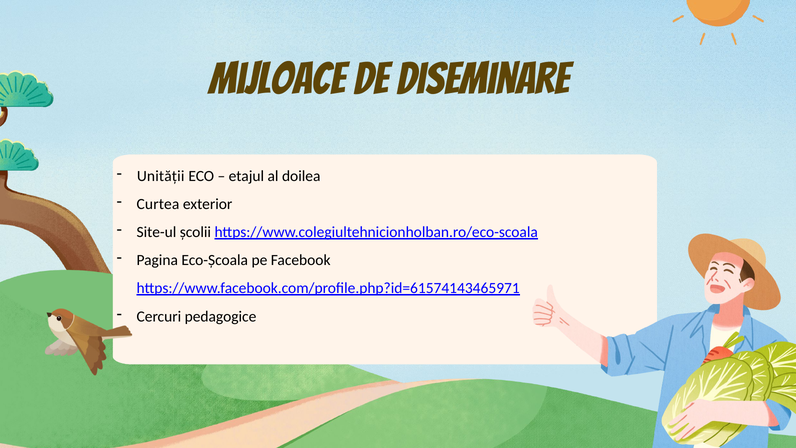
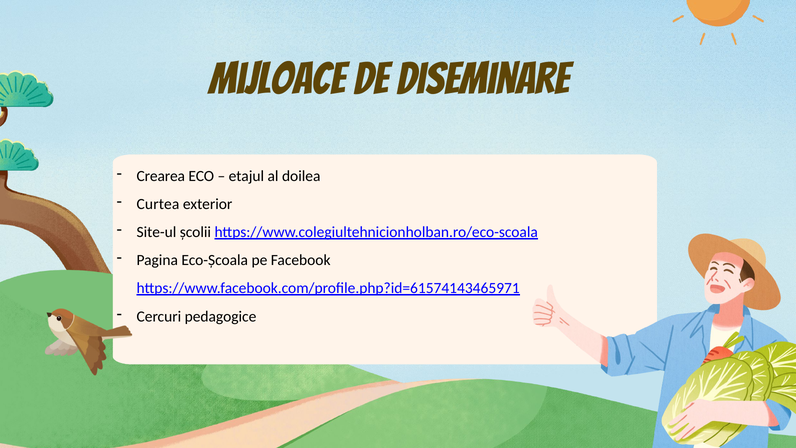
Unității: Unității -> Crearea
